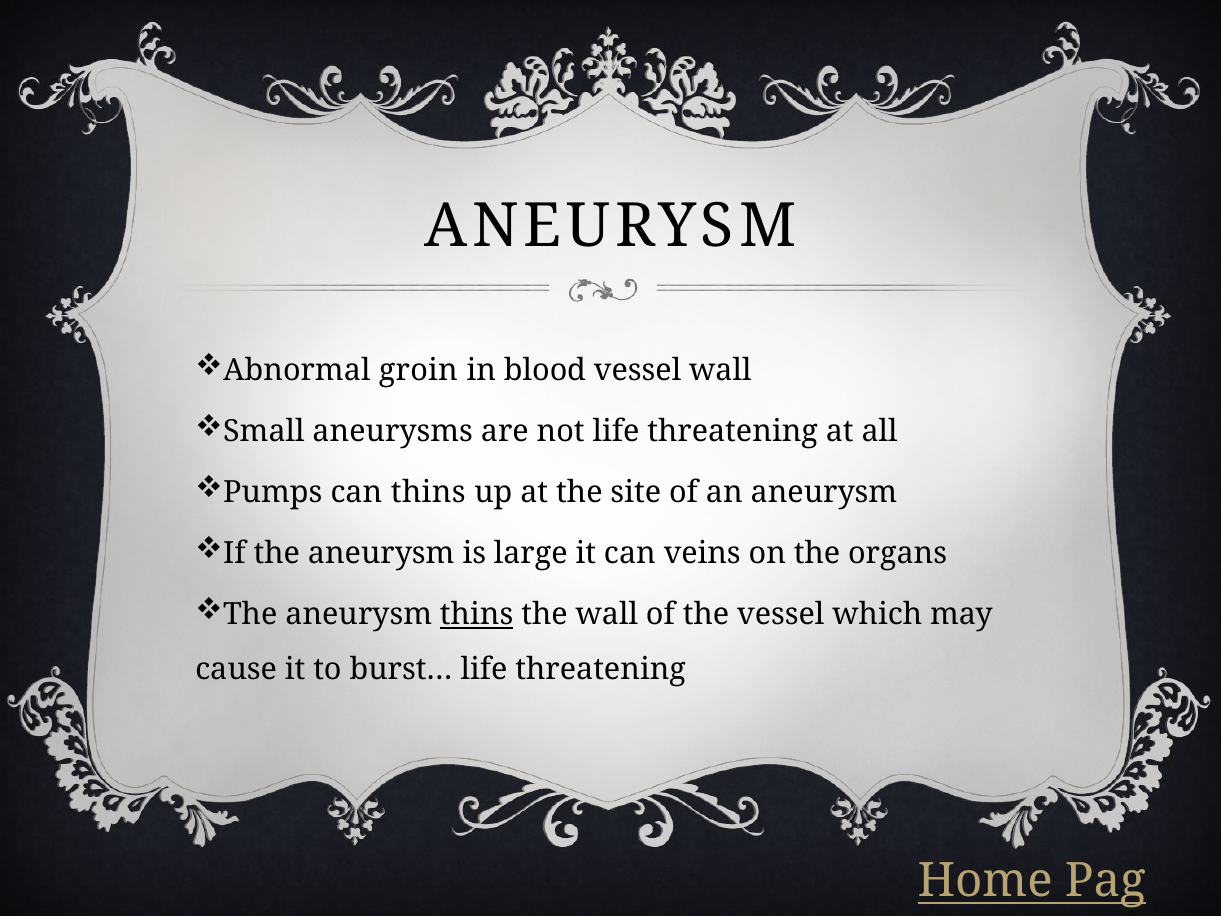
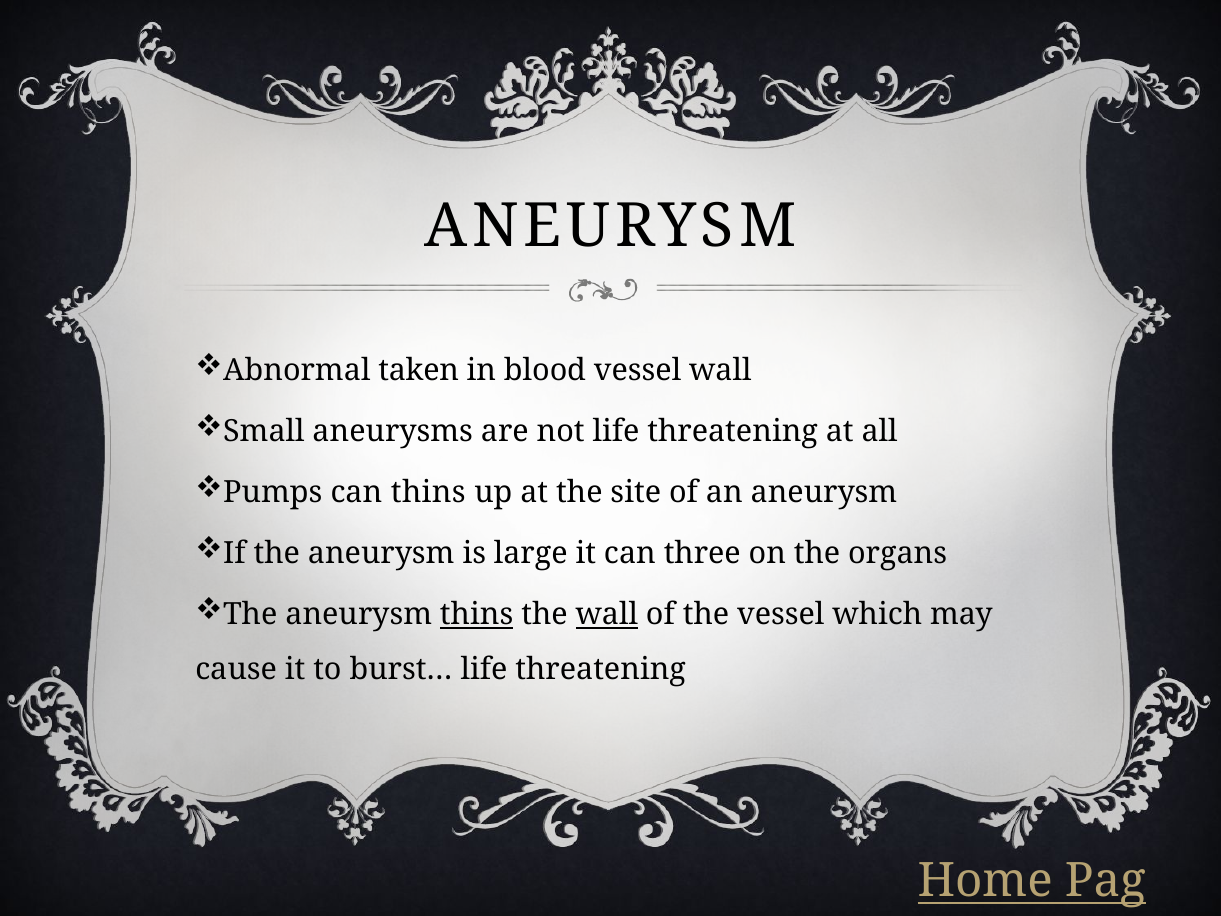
groin: groin -> taken
veins: veins -> three
wall at (607, 615) underline: none -> present
